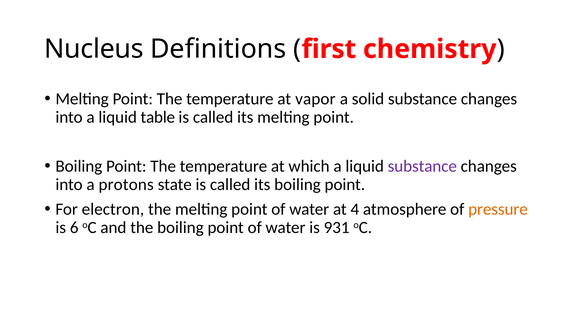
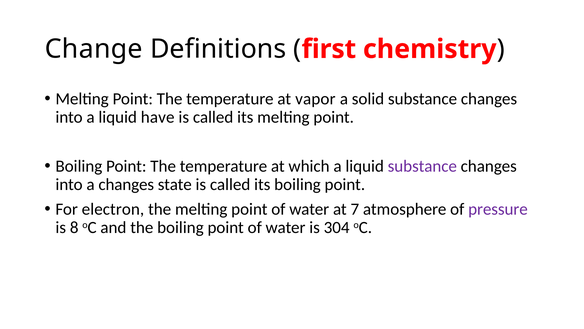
Nucleus: Nucleus -> Change
table: table -> have
a protons: protons -> changes
4: 4 -> 7
pressure colour: orange -> purple
6: 6 -> 8
931: 931 -> 304
